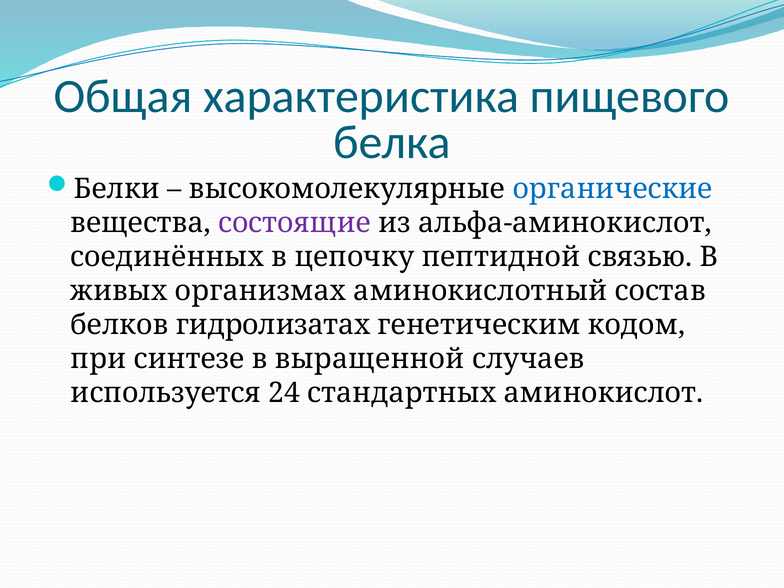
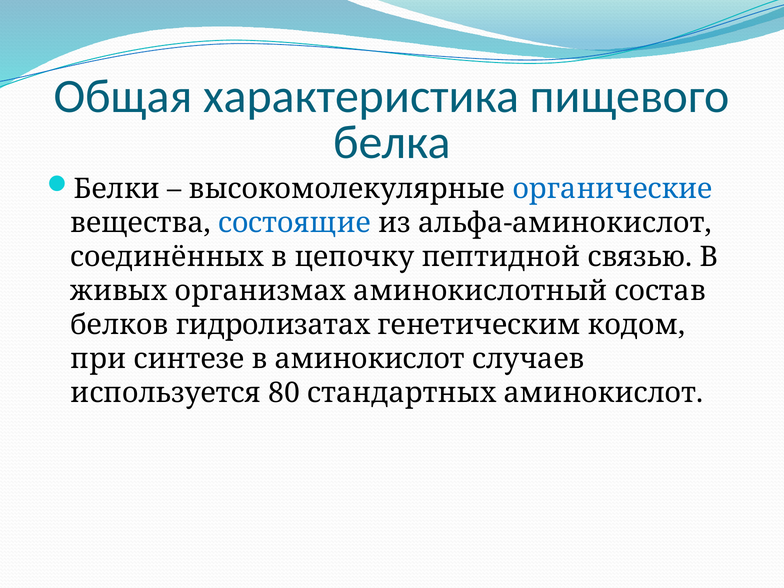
состоящие colour: purple -> blue
в выращенной: выращенной -> аминокислот
24: 24 -> 80
